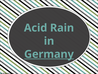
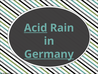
Acid underline: none -> present
